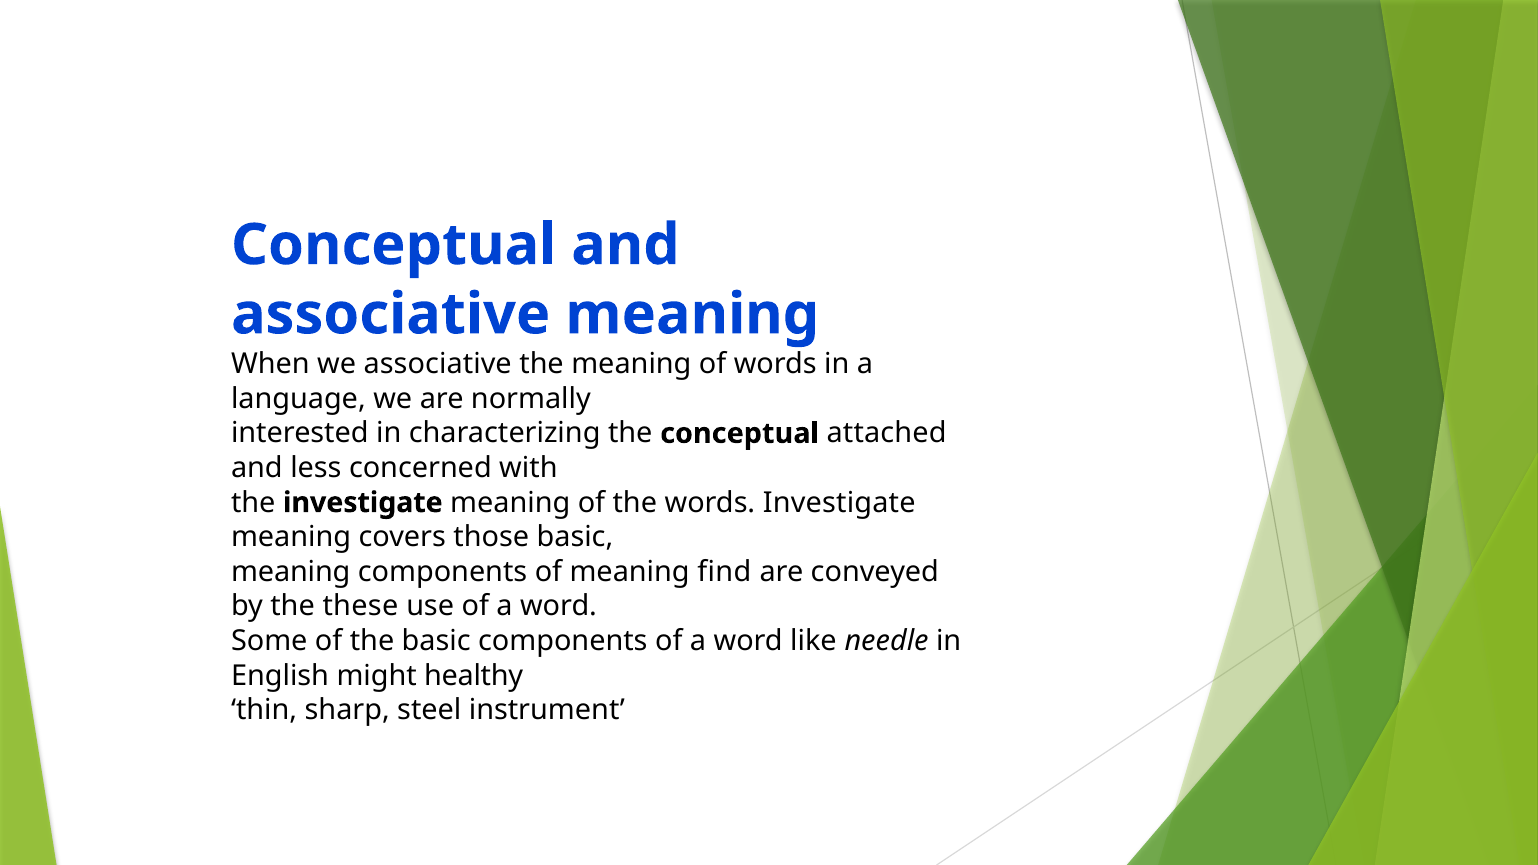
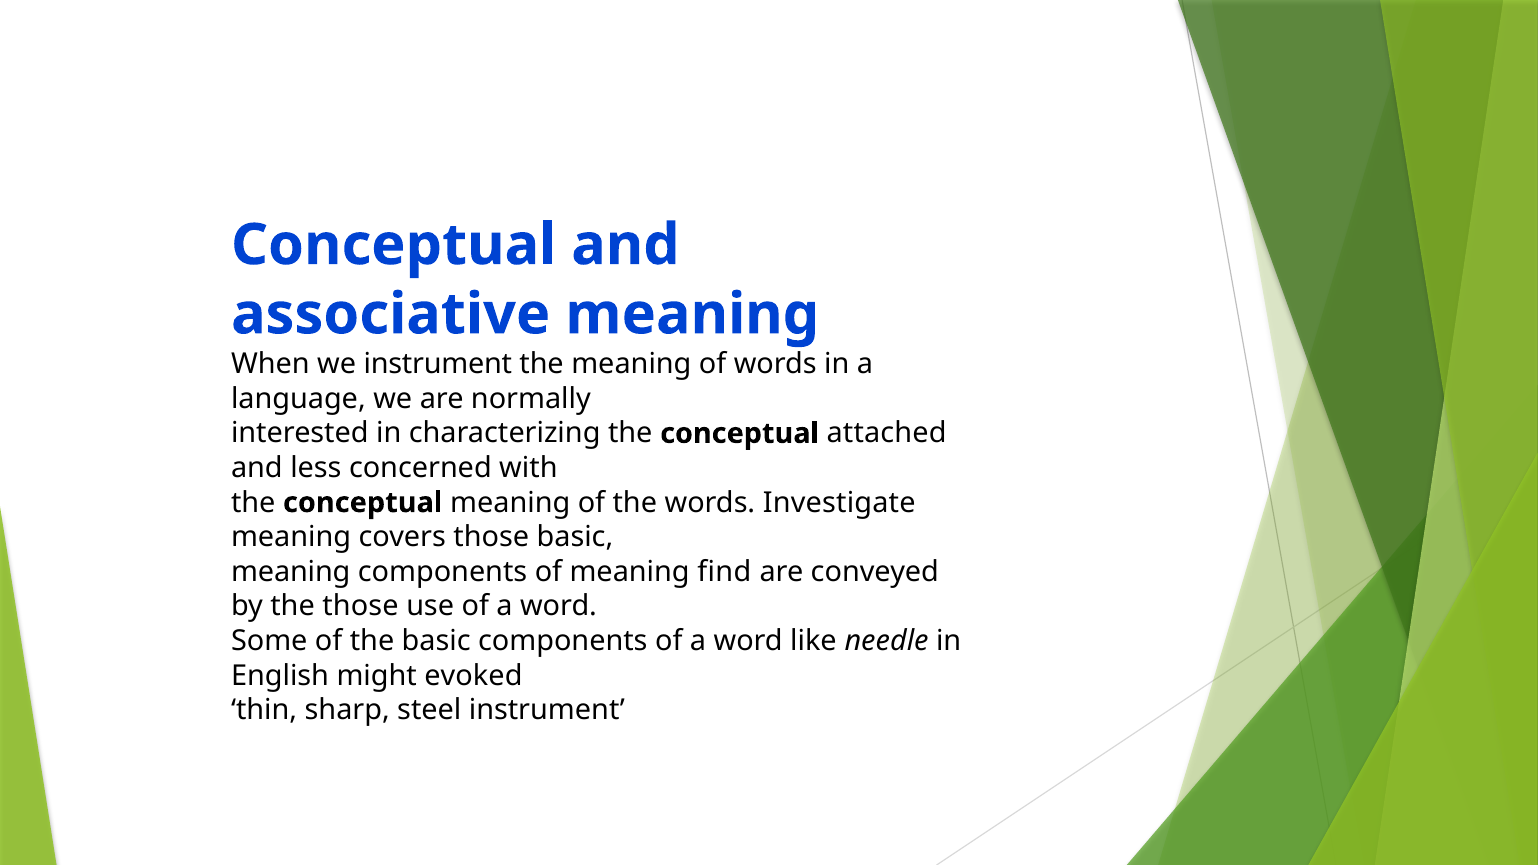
we associative: associative -> instrument
investigate at (363, 503): investigate -> conceptual
the these: these -> those
healthy: healthy -> evoked
